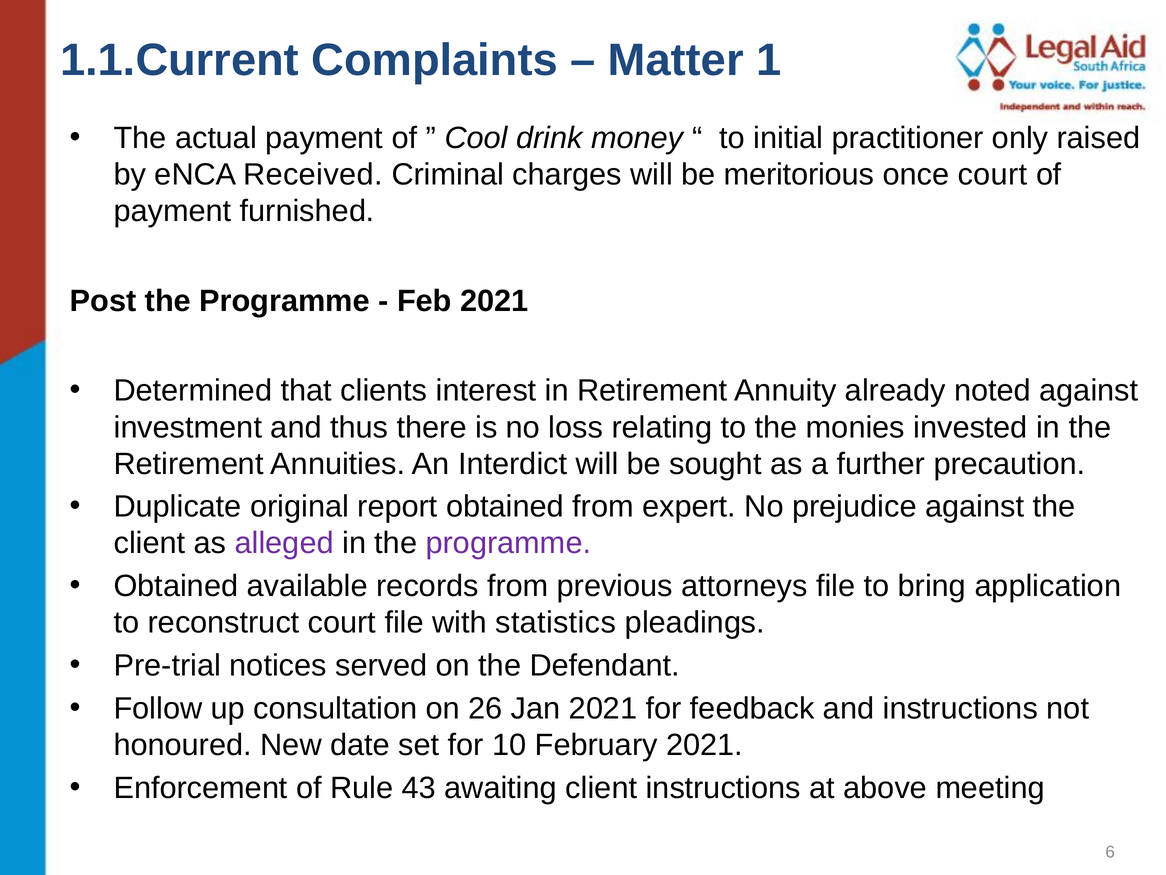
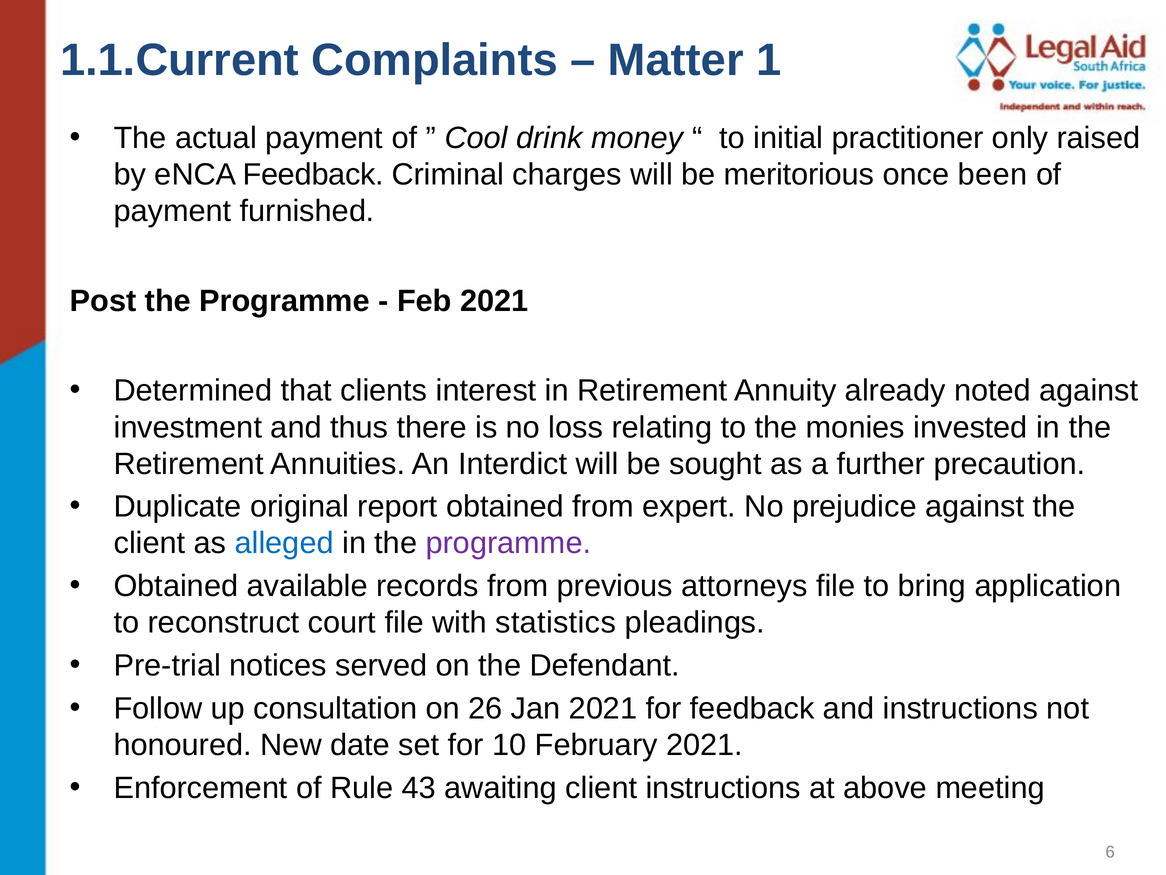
eNCA Received: Received -> Feedback
once court: court -> been
alleged colour: purple -> blue
